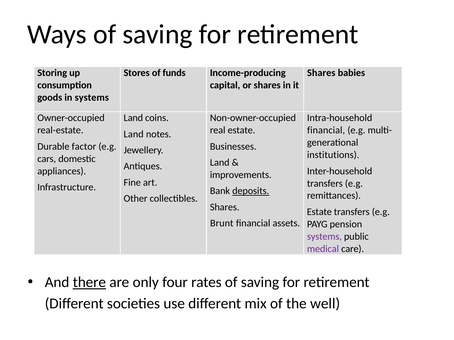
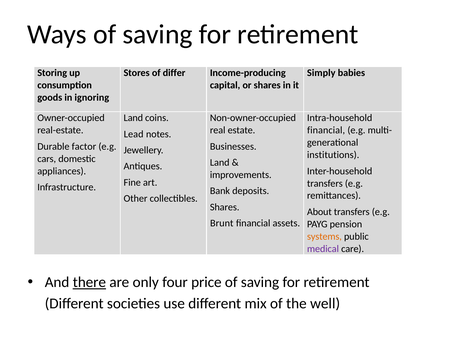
funds: funds -> differ
Shares at (321, 73): Shares -> Simply
in systems: systems -> ignoring
Land at (134, 134): Land -> Lead
deposits underline: present -> none
Estate at (319, 212): Estate -> About
systems at (324, 237) colour: purple -> orange
rates: rates -> price
